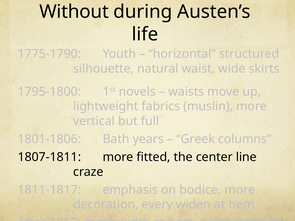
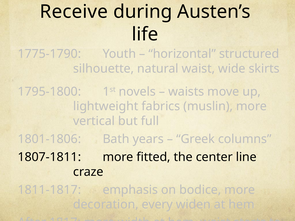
Without: Without -> Receive
